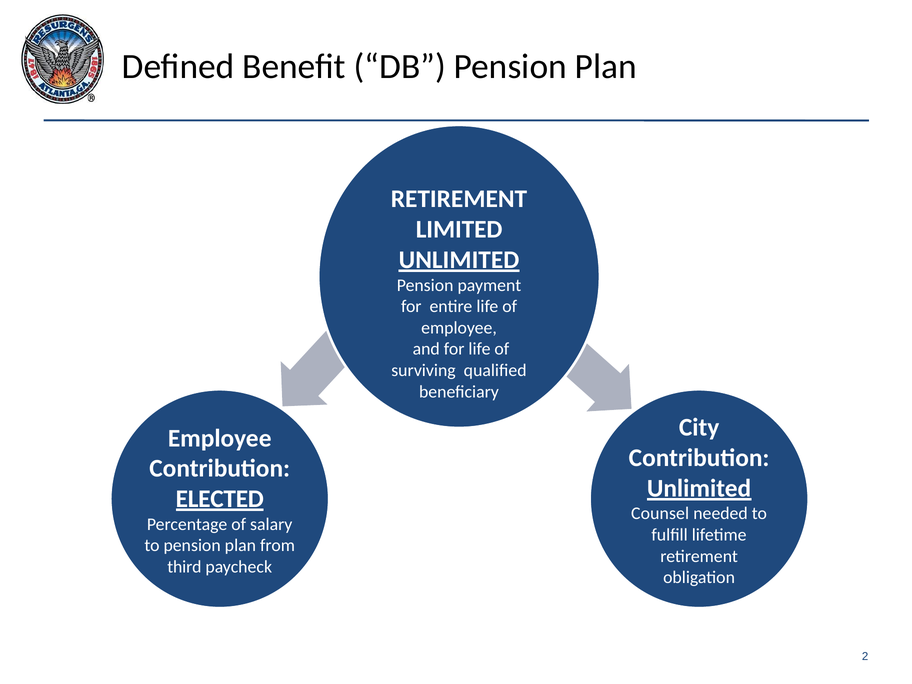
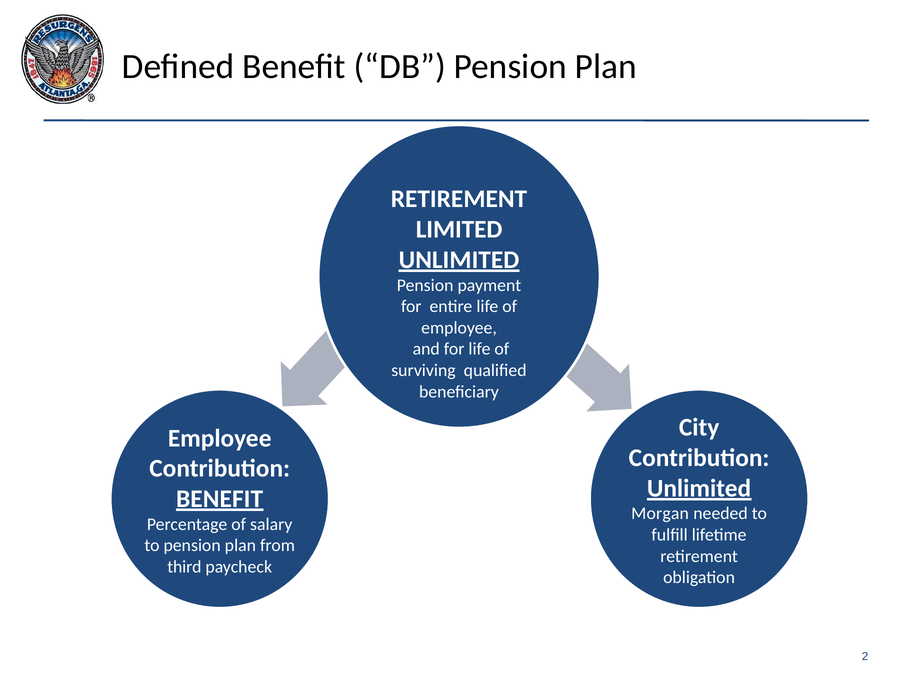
ELECTED at (220, 499): ELECTED -> BENEFIT
Counsel: Counsel -> Morgan
